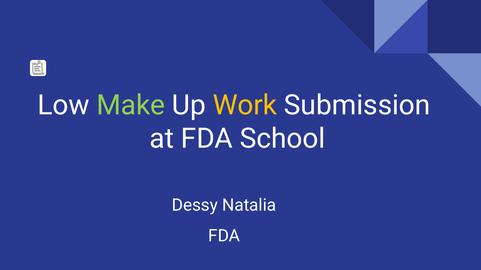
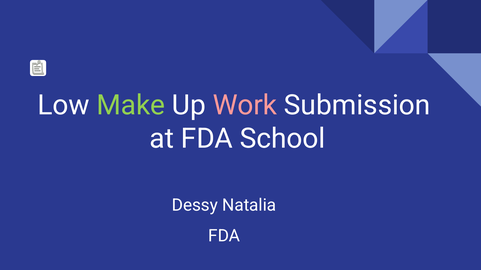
Work colour: yellow -> pink
